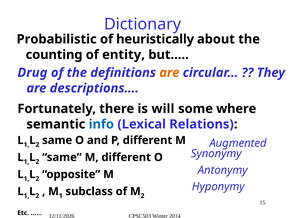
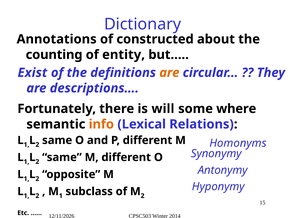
Probabilistic: Probabilistic -> Annotations
heuristically: heuristically -> constructed
Drug: Drug -> Exist
info colour: blue -> orange
Augmented: Augmented -> Homonyms
